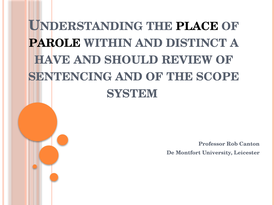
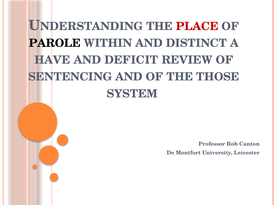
PLACE colour: black -> red
SHOULD: SHOULD -> DEFICIT
SCOPE: SCOPE -> THOSE
